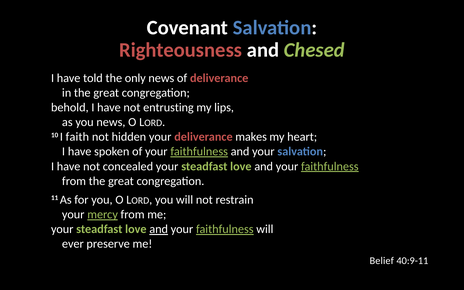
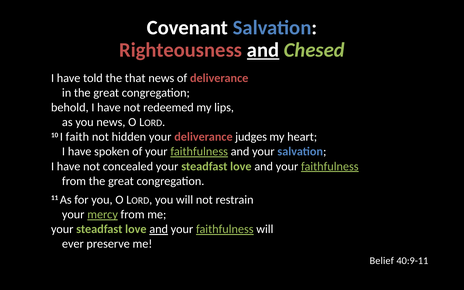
and at (263, 50) underline: none -> present
only: only -> that
entrusting: entrusting -> redeemed
makes: makes -> judges
